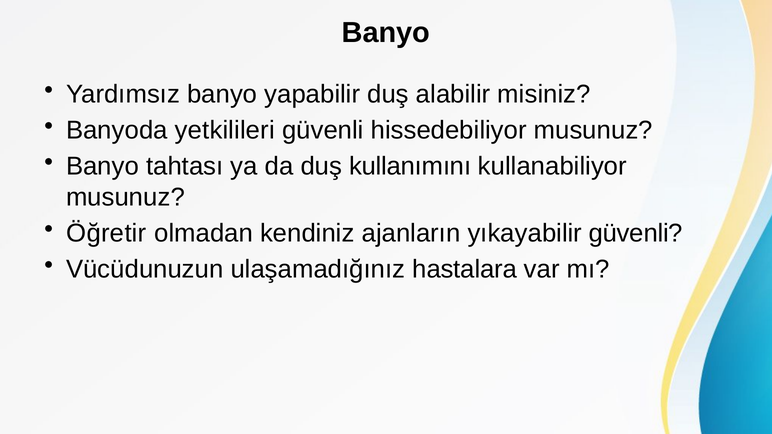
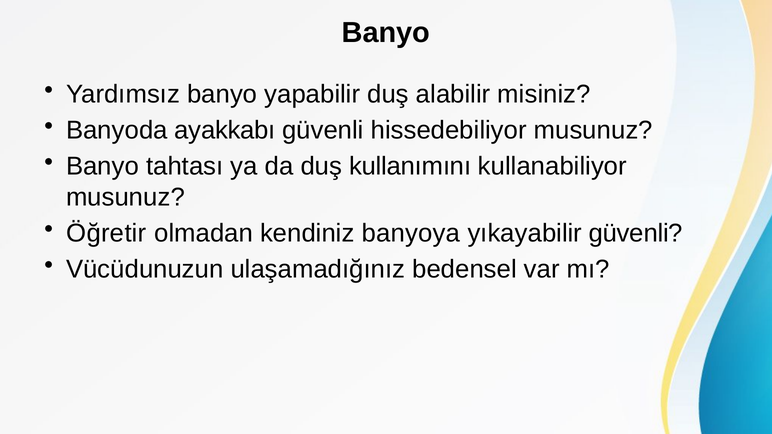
yetkilileri: yetkilileri -> ayakkabı
ajanların: ajanların -> banyoya
hastalara: hastalara -> bedensel
